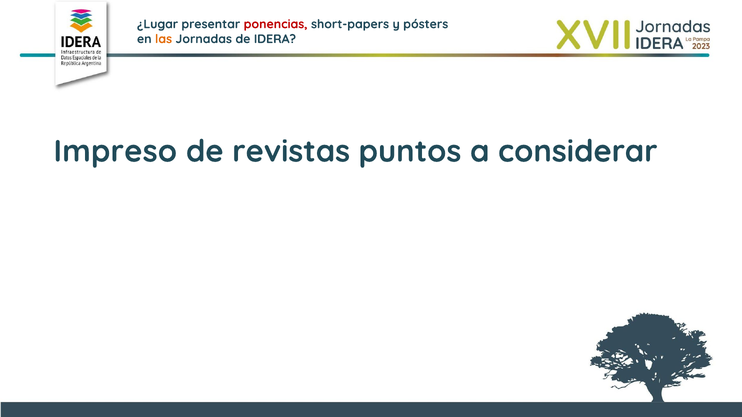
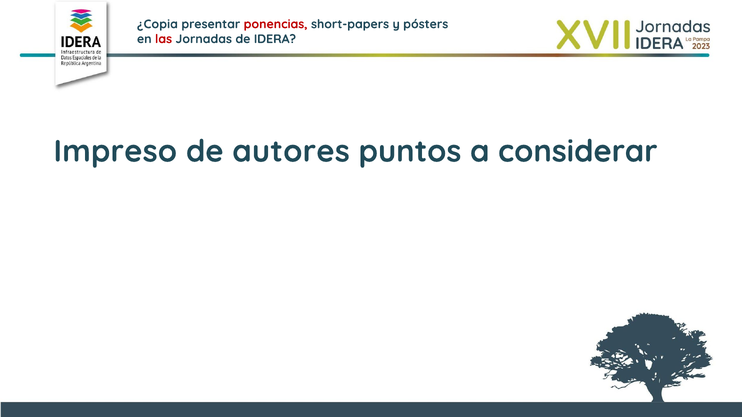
¿Lugar: ¿Lugar -> ¿Copia
las colour: orange -> red
revistas: revistas -> autores
